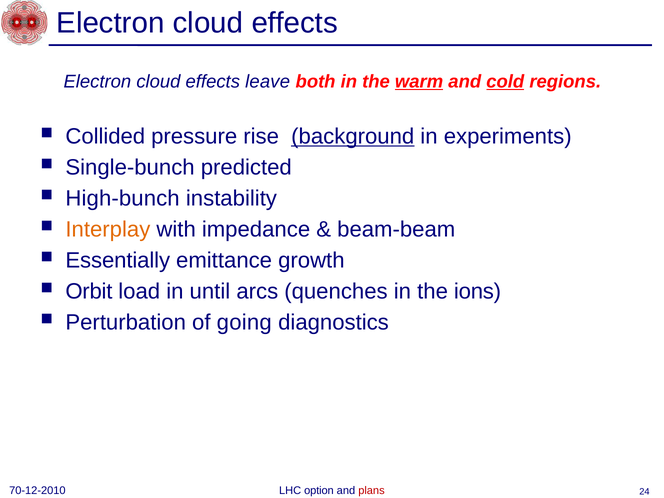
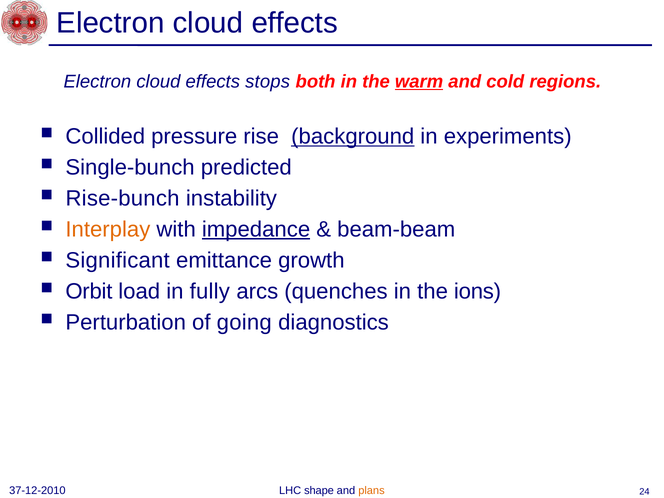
leave: leave -> stops
cold underline: present -> none
High-bunch: High-bunch -> Rise-bunch
impedance underline: none -> present
Essentially: Essentially -> Significant
until: until -> fully
70-12-2010: 70-12-2010 -> 37-12-2010
option: option -> shape
plans colour: red -> orange
